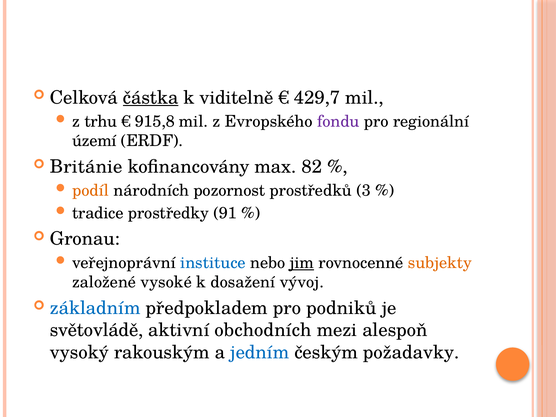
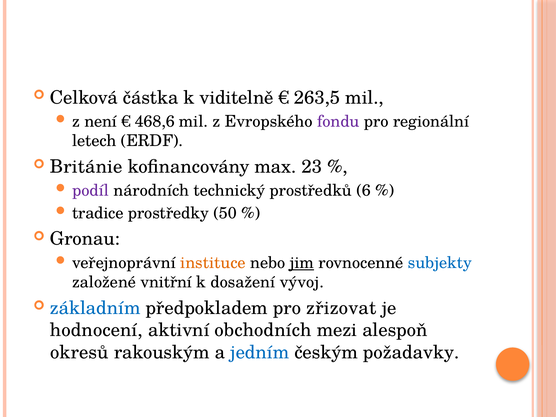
částka underline: present -> none
429,7: 429,7 -> 263,5
trhu: trhu -> není
915,8: 915,8 -> 468,6
území: území -> letech
82: 82 -> 23
podíl colour: orange -> purple
pozornost: pozornost -> technický
3: 3 -> 6
91: 91 -> 50
instituce colour: blue -> orange
subjekty colour: orange -> blue
vysoké: vysoké -> vnitřní
podniků: podniků -> zřizovat
světovládě: světovládě -> hodnocení
vysoký: vysoký -> okresů
